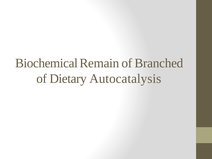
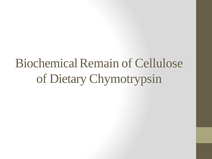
Branched: Branched -> Cellulose
Autocatalysis: Autocatalysis -> Chymotrypsin
